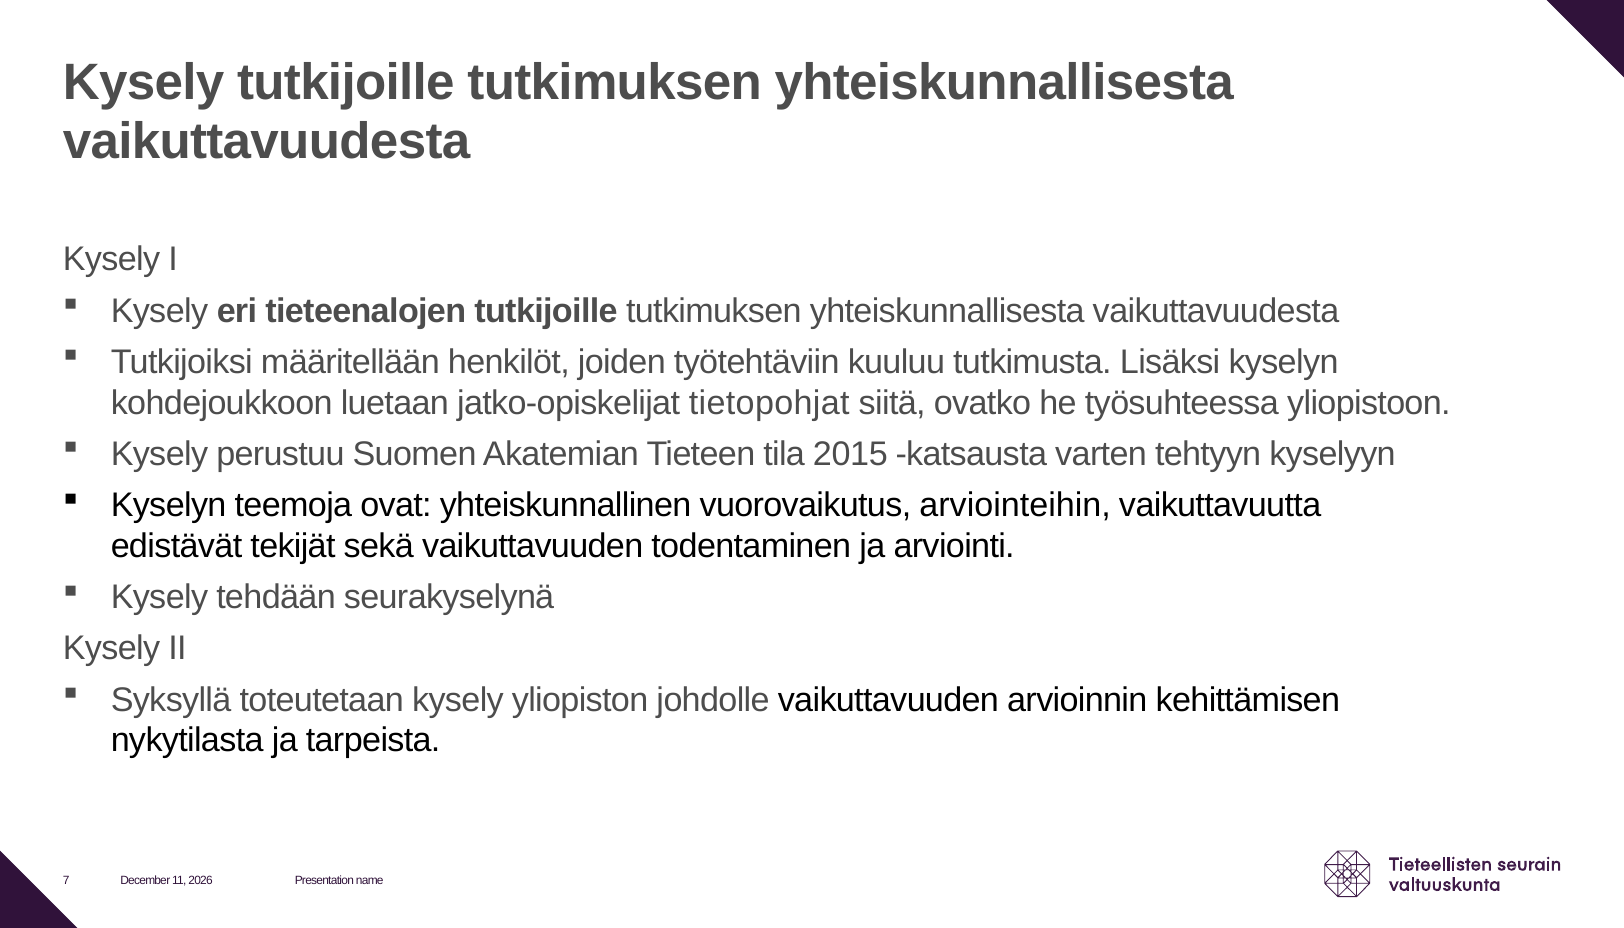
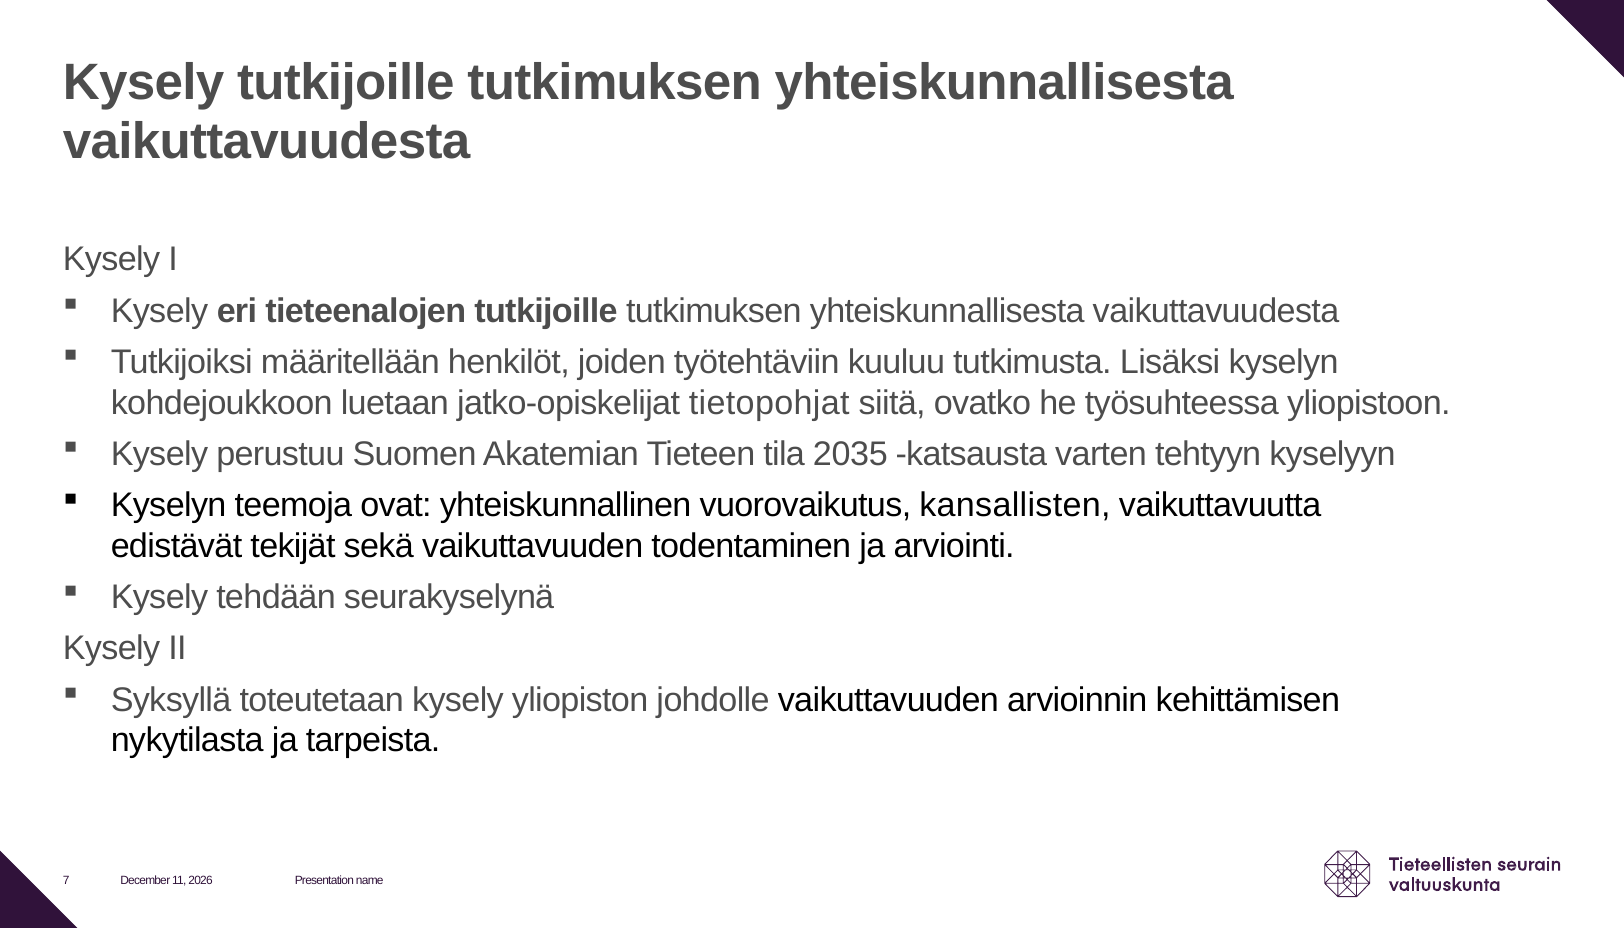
2015: 2015 -> 2035
arviointeihin: arviointeihin -> kansallisten
